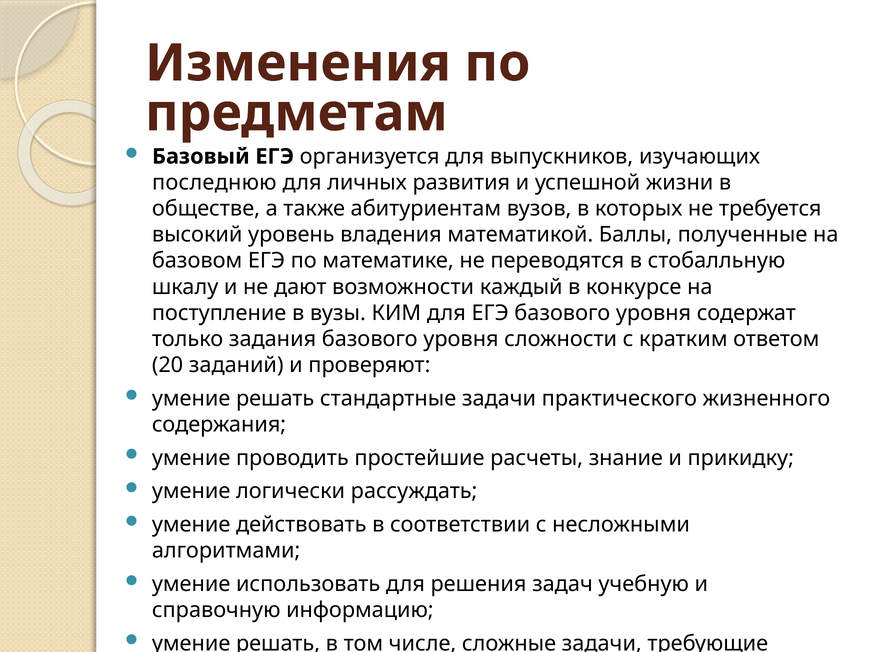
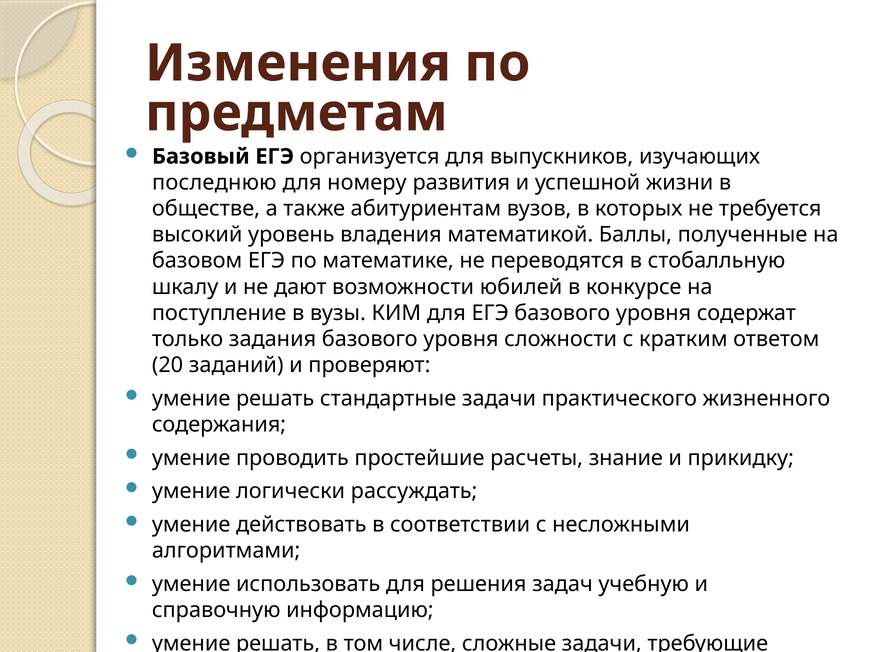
личных: личных -> номеру
каждый: каждый -> юбилей
